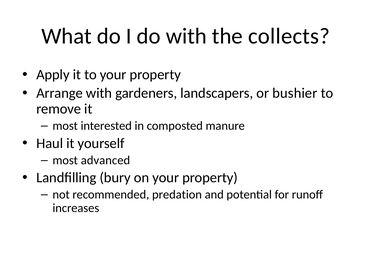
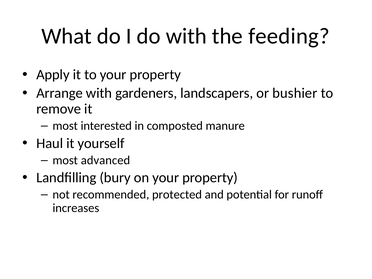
collects: collects -> feeding
predation: predation -> protected
